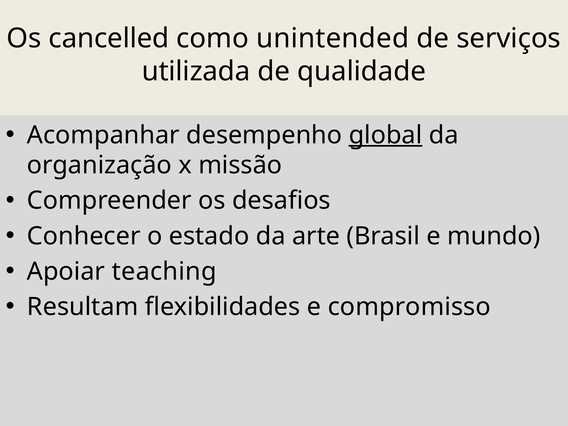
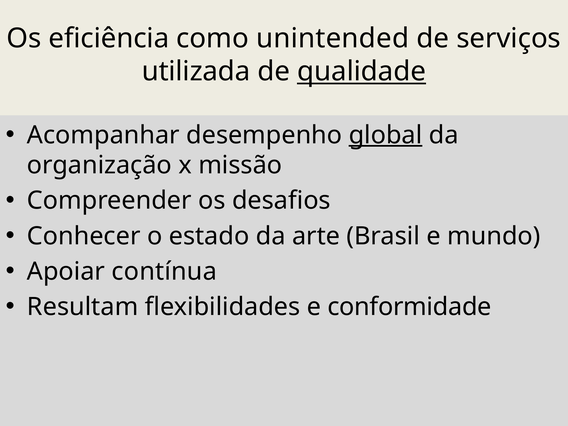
cancelled: cancelled -> eficiência
qualidade underline: none -> present
teaching: teaching -> contínua
compromisso: compromisso -> conformidade
